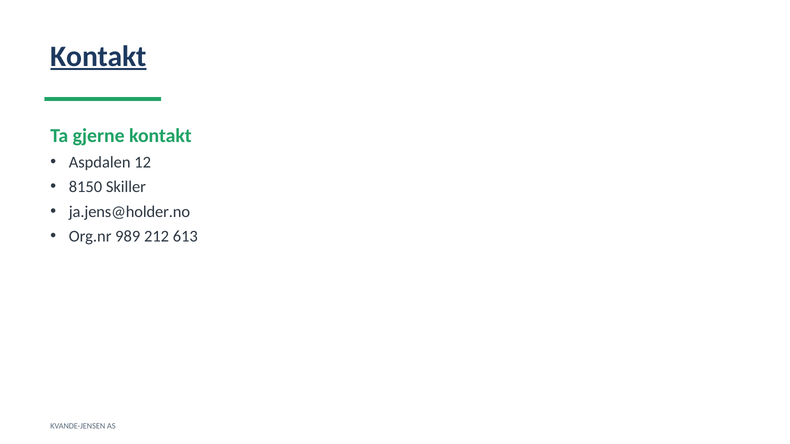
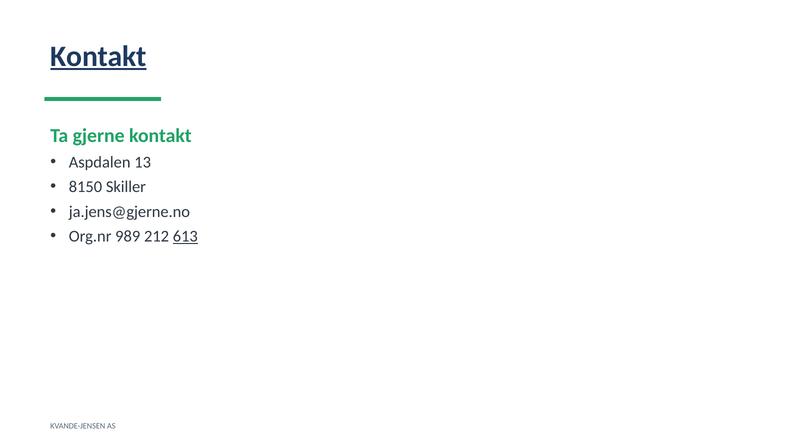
12: 12 -> 13
ja.jens@holder.no: ja.jens@holder.no -> ja.jens@gjerne.no
613 underline: none -> present
